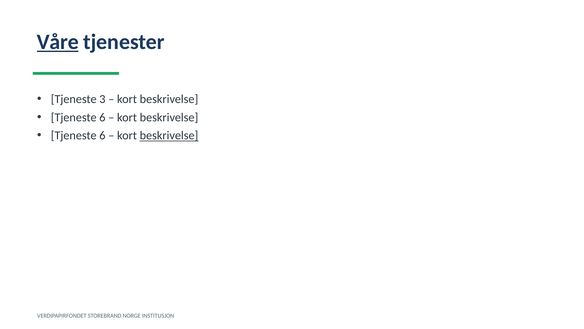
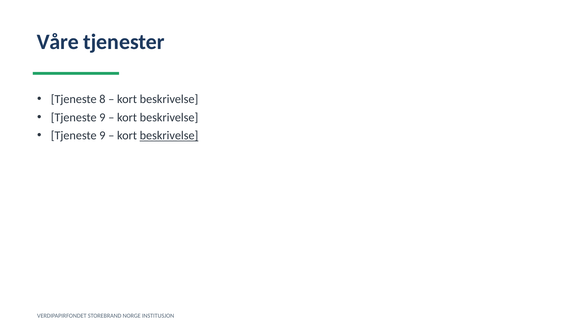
Våre underline: present -> none
3: 3 -> 8
6 at (102, 117): 6 -> 9
6 at (102, 135): 6 -> 9
